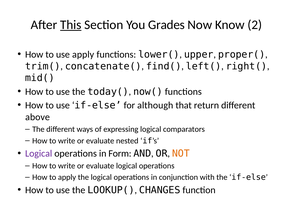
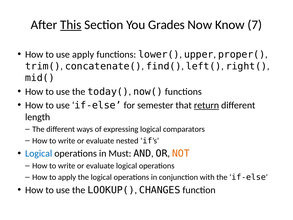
2: 2 -> 7
although: although -> semester
return underline: none -> present
above: above -> length
Logical at (39, 153) colour: purple -> blue
Form: Form -> Must
